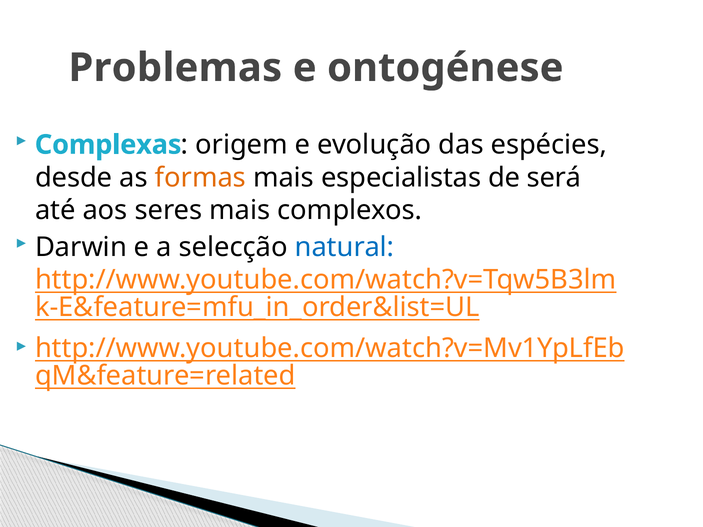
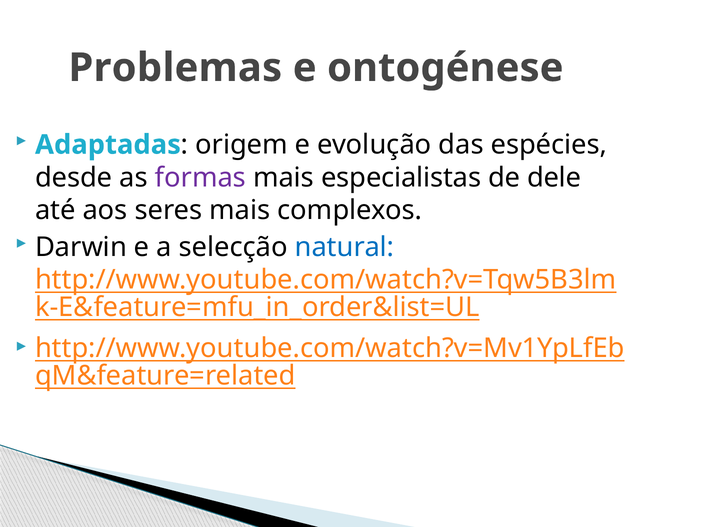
Complexas: Complexas -> Adaptadas
formas colour: orange -> purple
será: será -> dele
